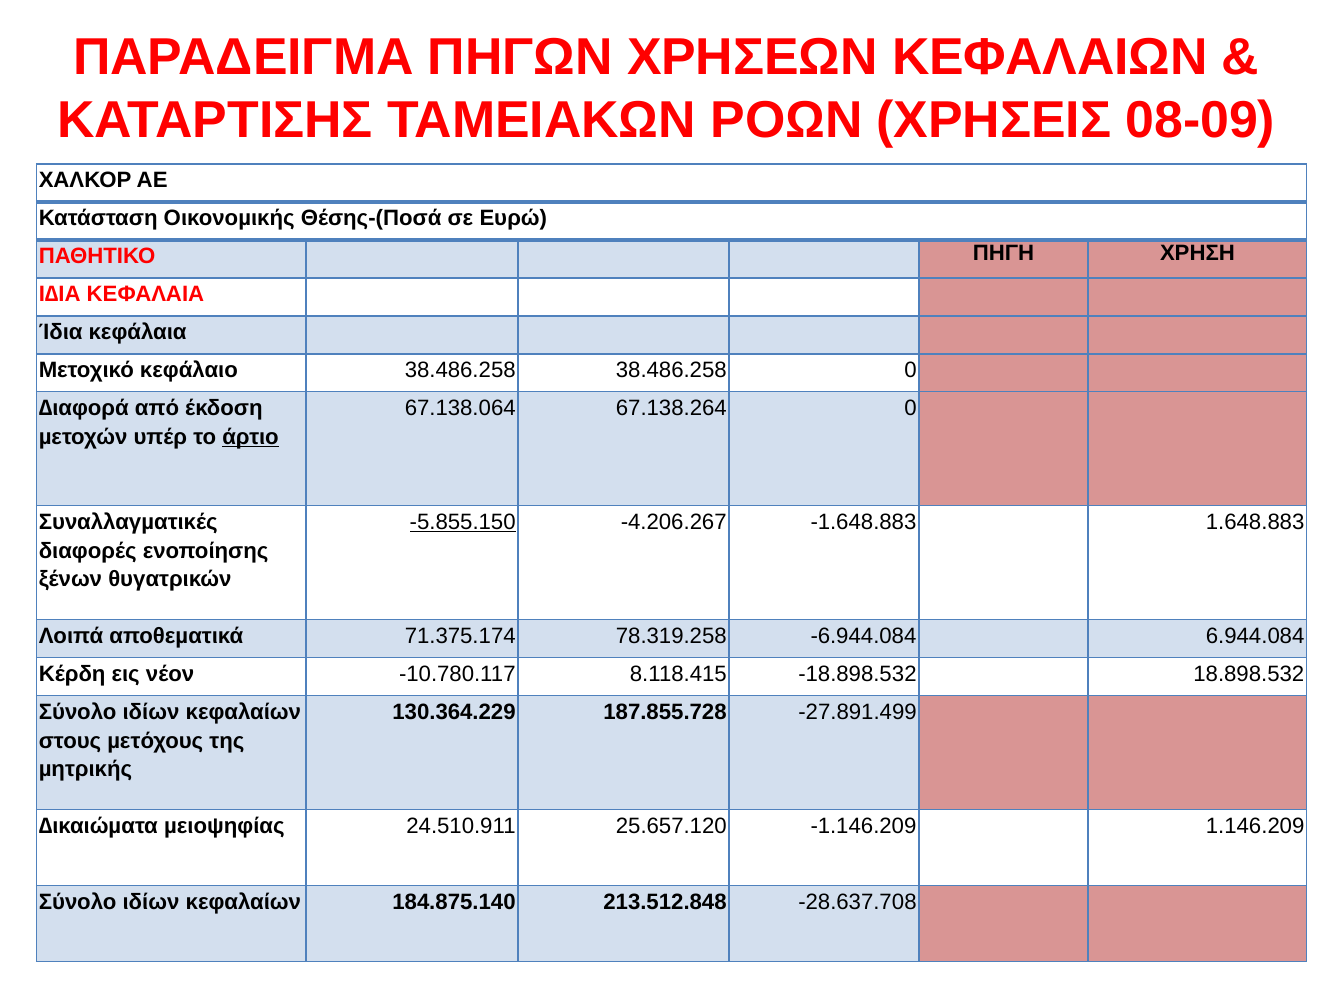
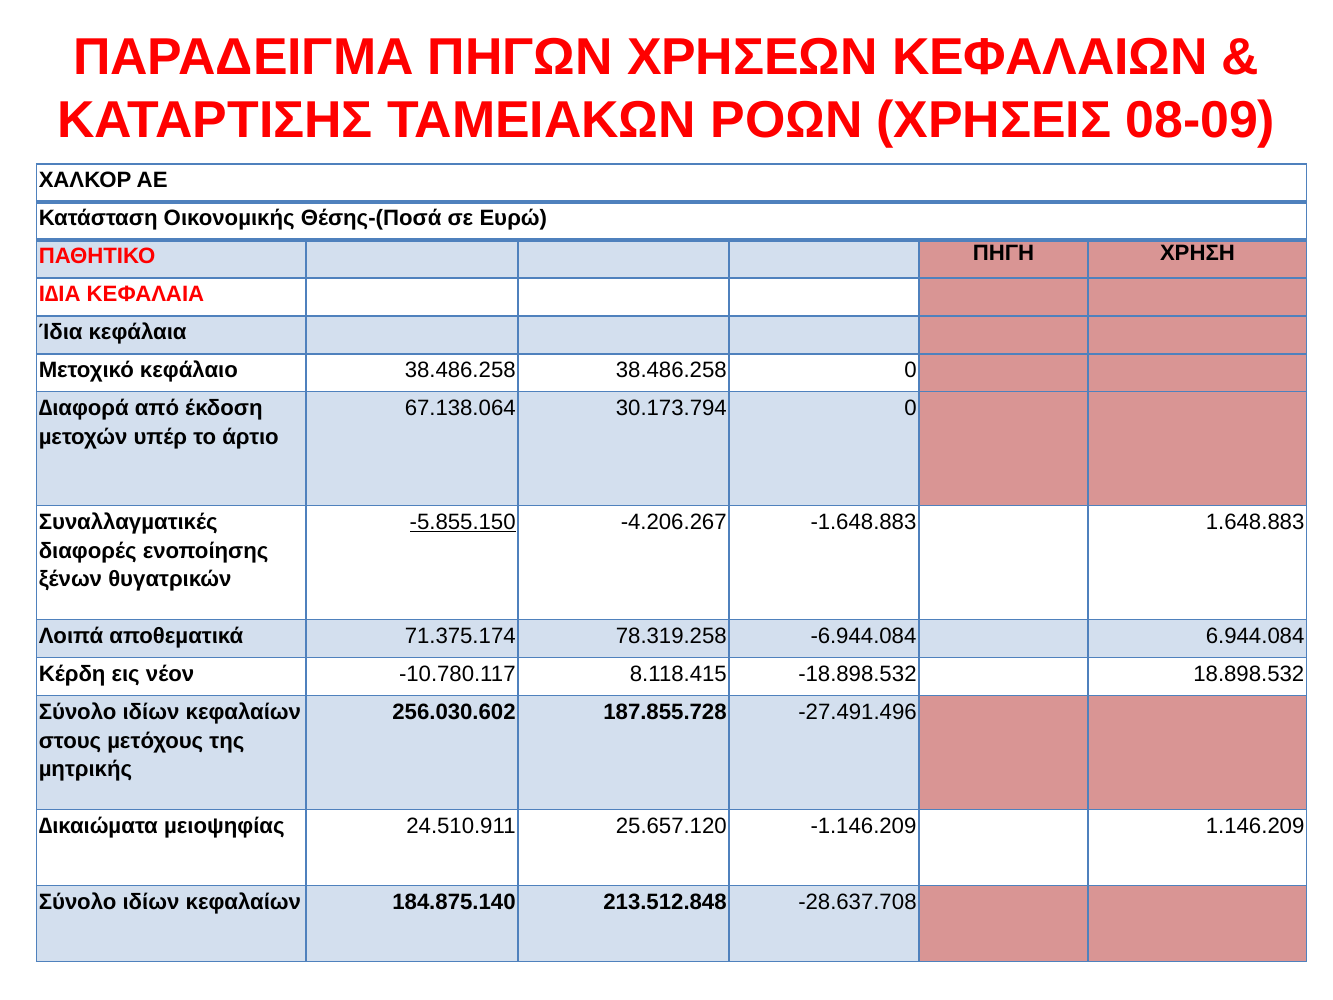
67.138.264: 67.138.264 -> 30.173.794
άρτιο underline: present -> none
130.364.229: 130.364.229 -> 256.030.602
-27.891.499: -27.891.499 -> -27.491.496
